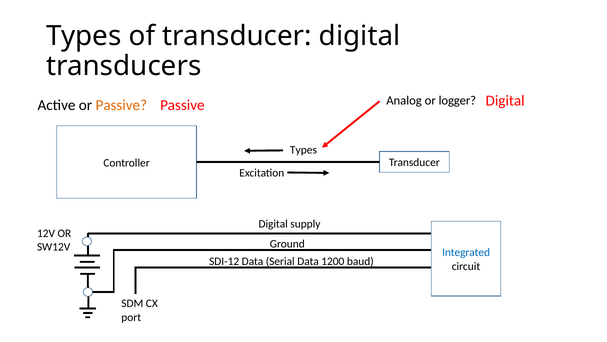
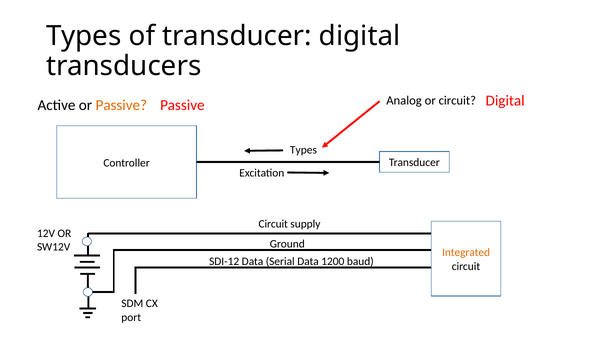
or logger: logger -> circuit
Digital at (273, 224): Digital -> Circuit
Integrated colour: blue -> orange
